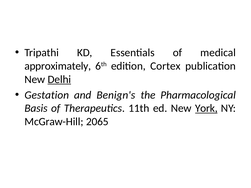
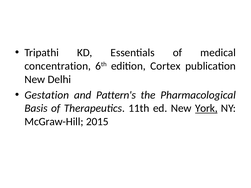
approximately: approximately -> concentration
Delhi underline: present -> none
Benign's: Benign's -> Pattern's
2065: 2065 -> 2015
